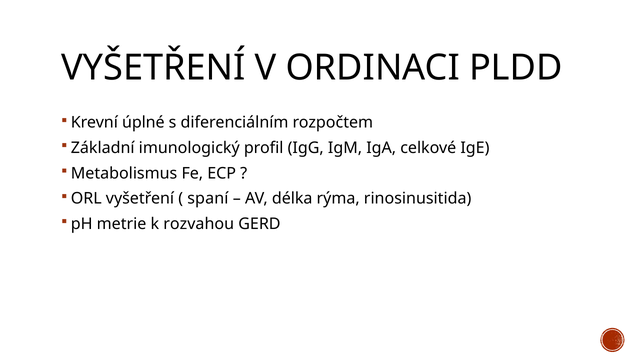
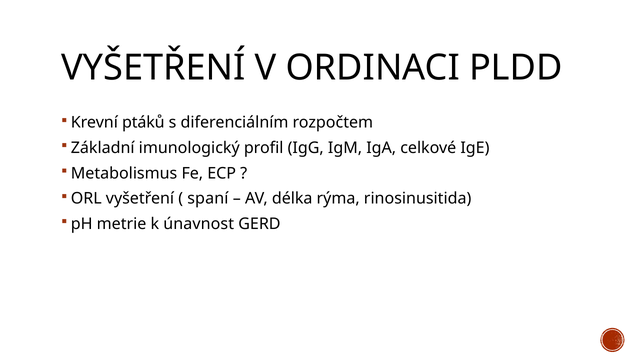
úplné: úplné -> ptáků
rozvahou: rozvahou -> únavnost
